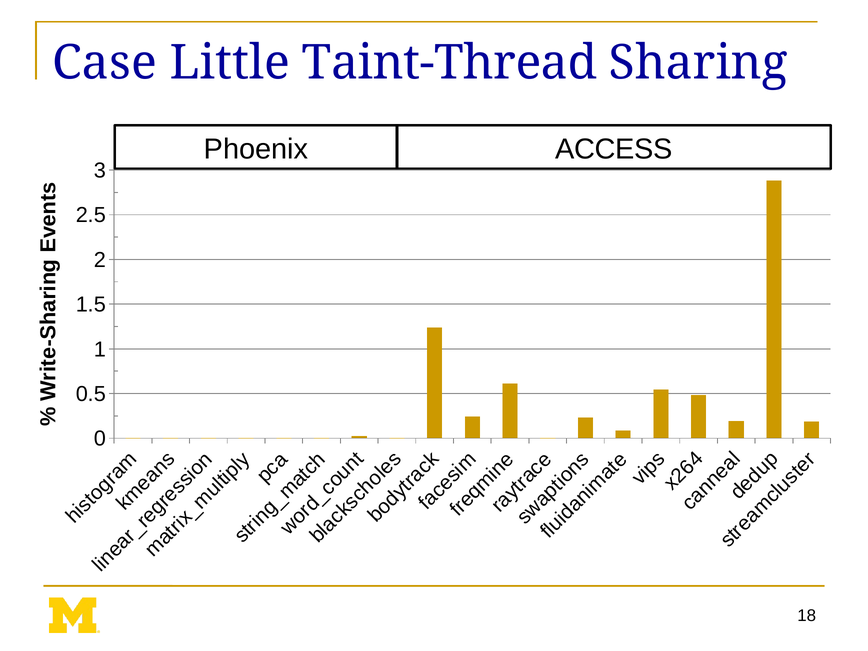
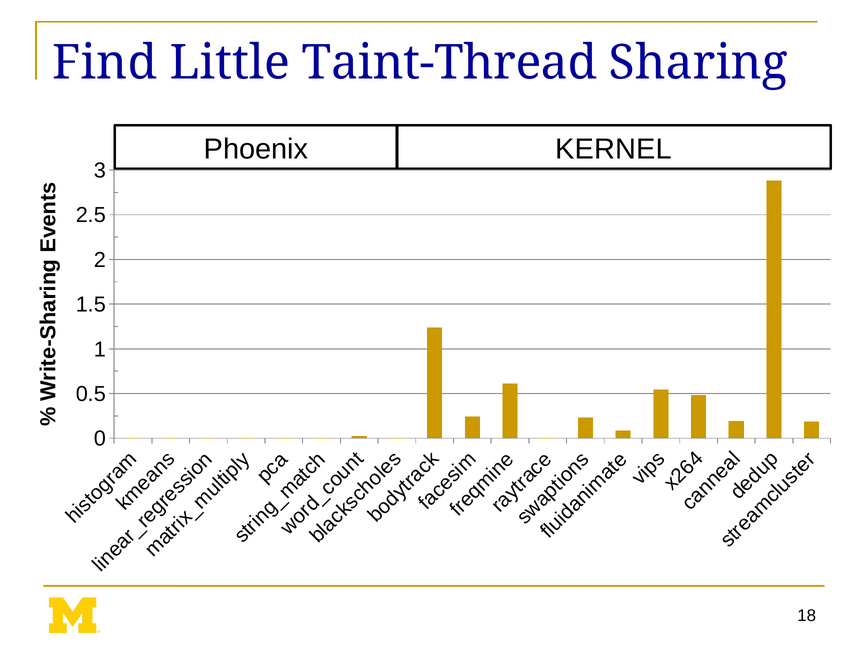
Case: Case -> Find
ACCESS: ACCESS -> KERNEL
